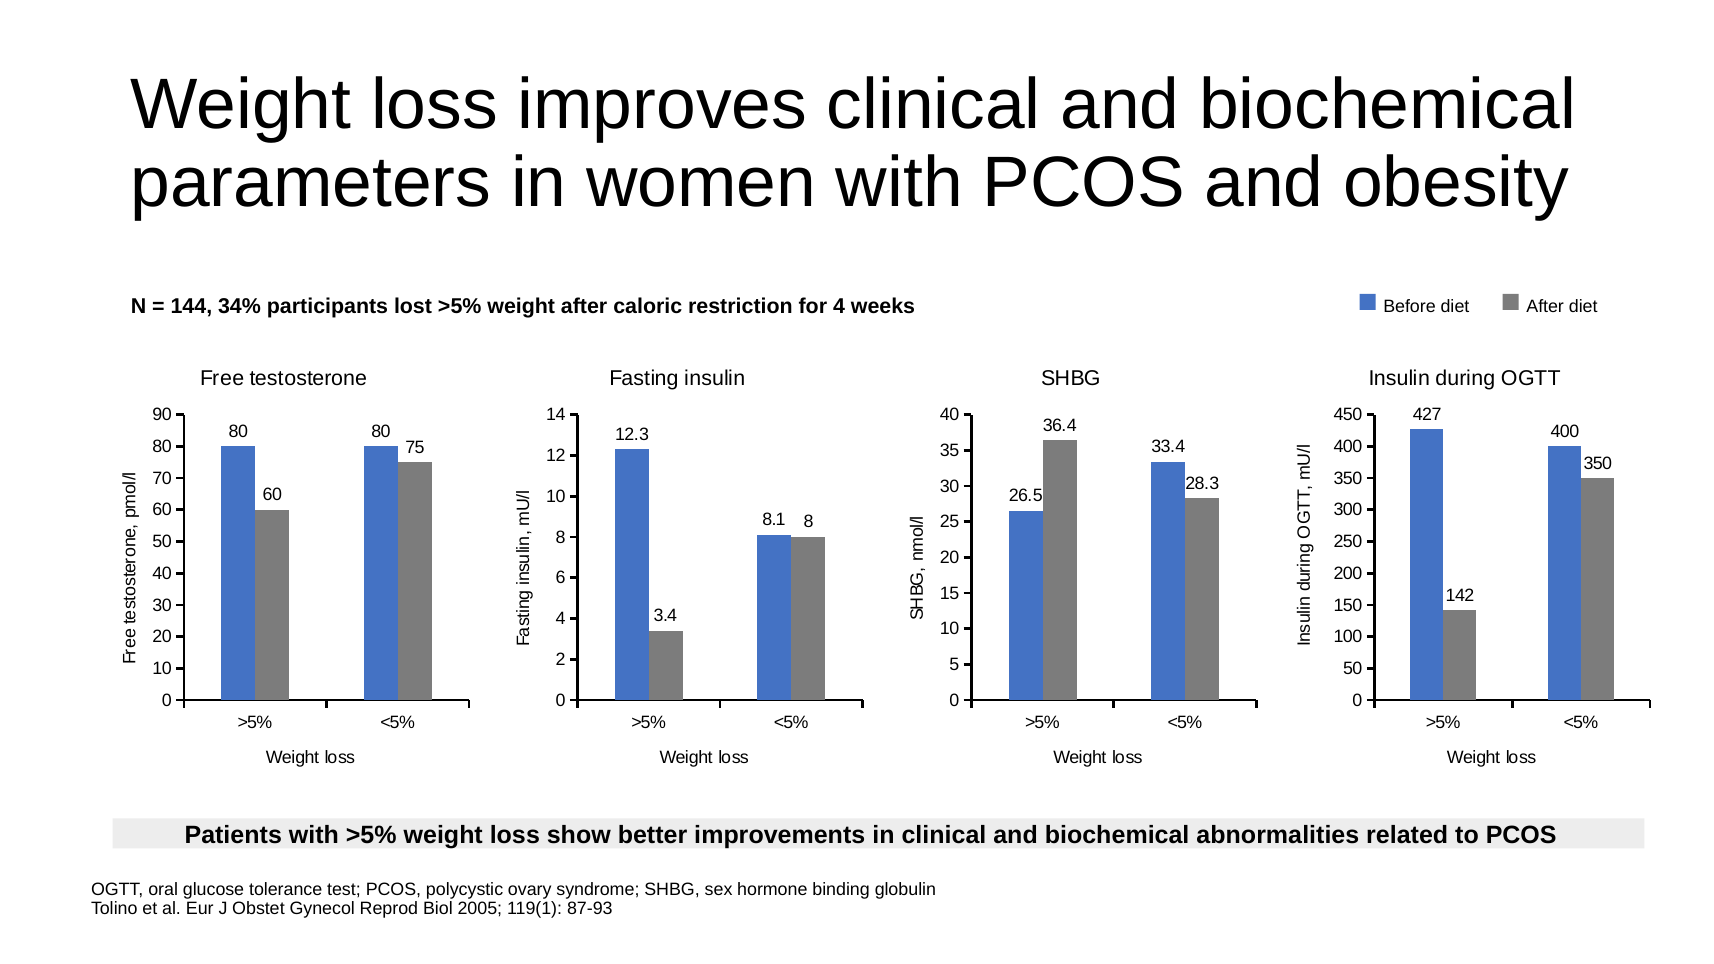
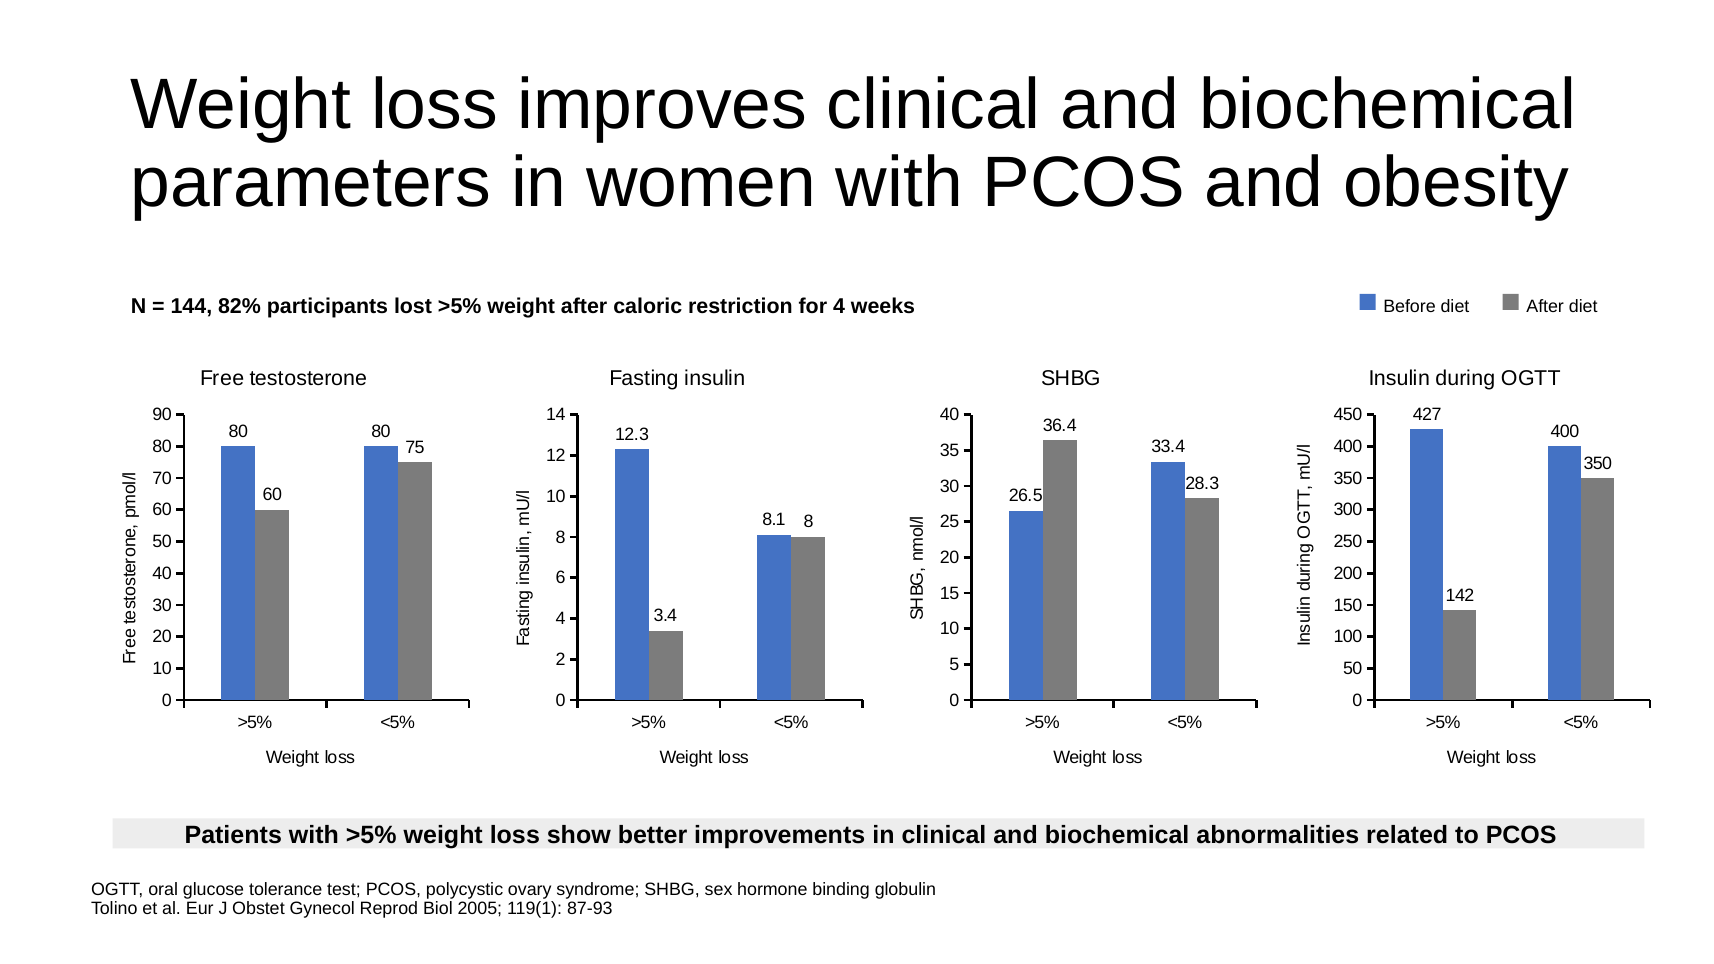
34%: 34% -> 82%
